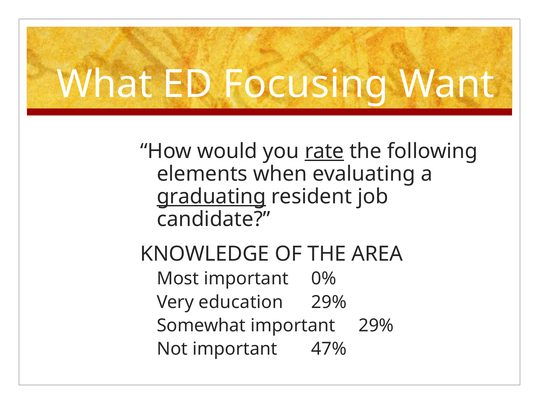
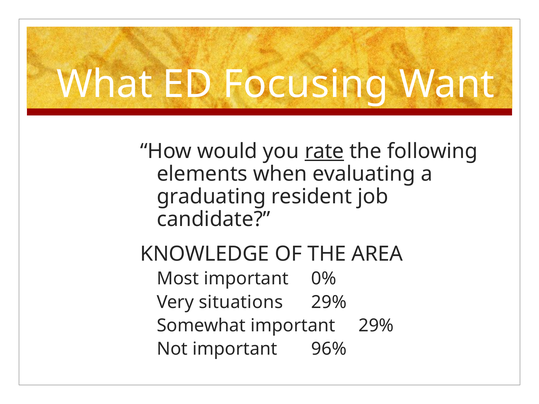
graduating underline: present -> none
education: education -> situations
47%: 47% -> 96%
